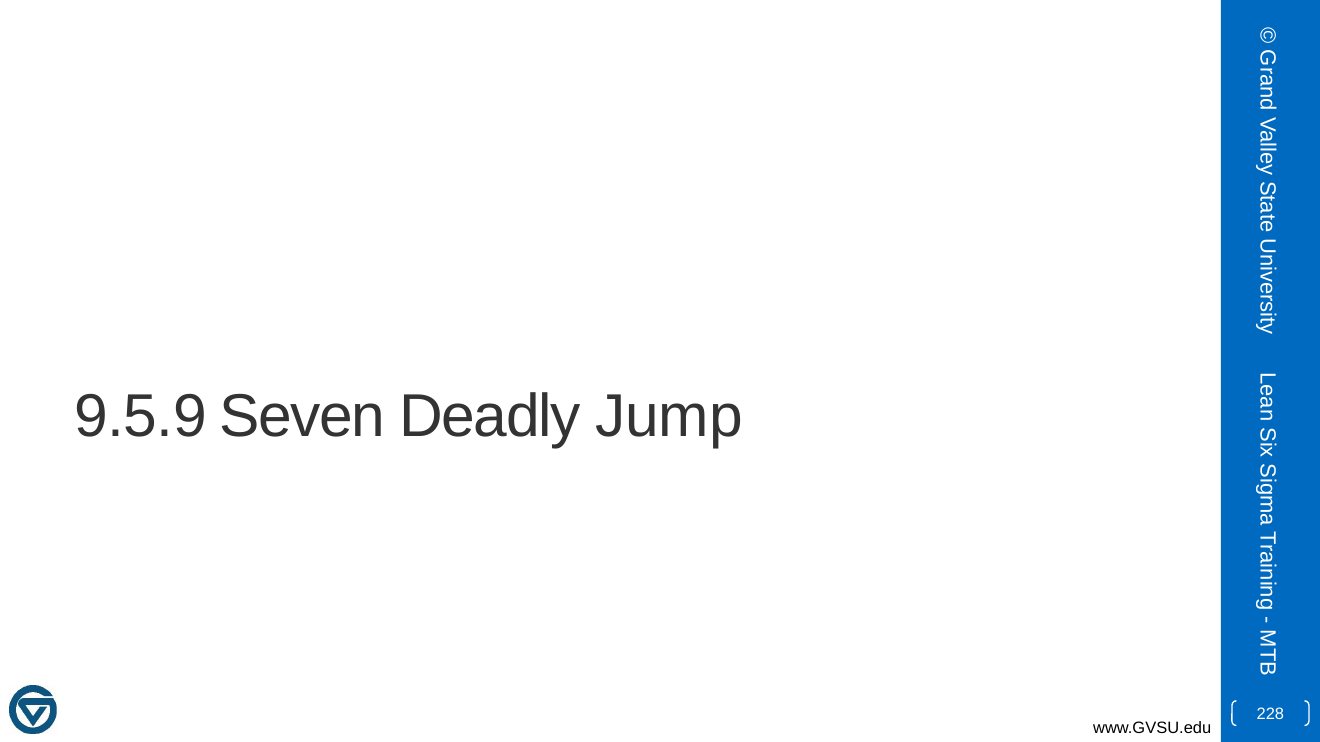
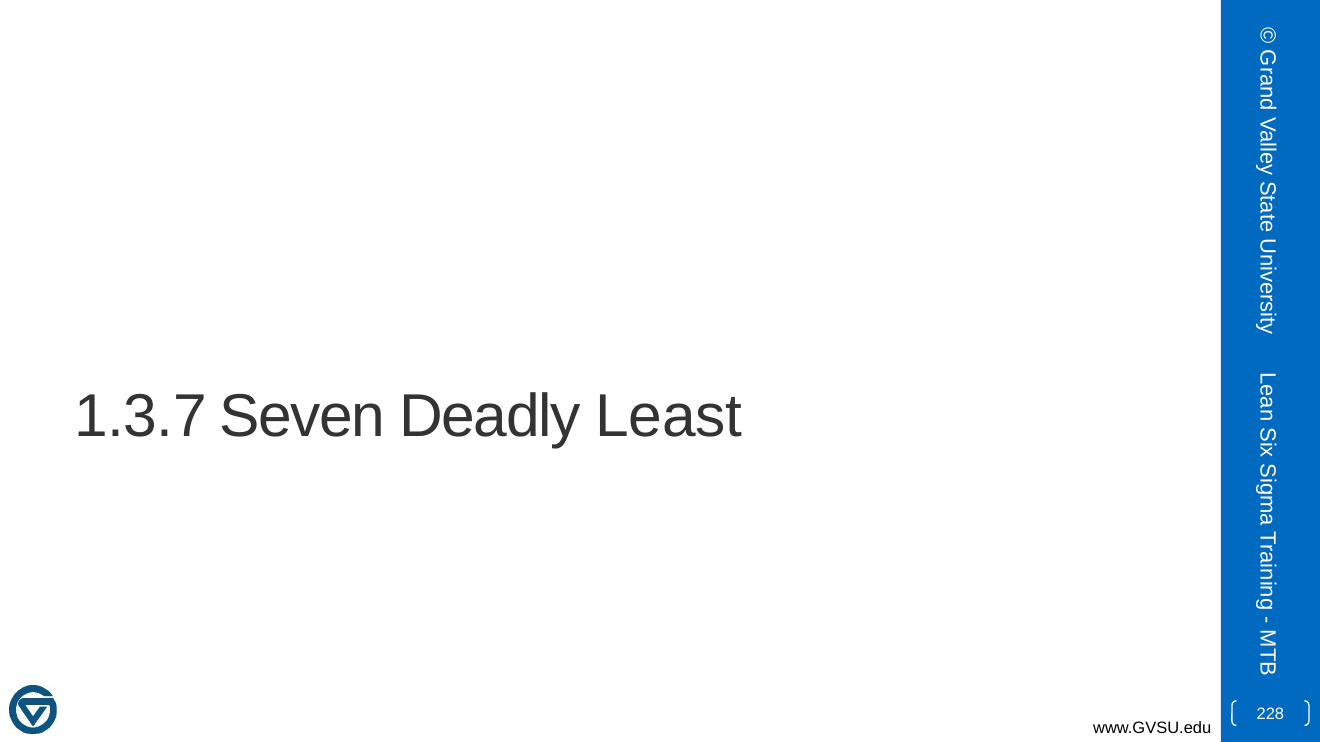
9.5.9: 9.5.9 -> 1.3.7
Jump: Jump -> Least
